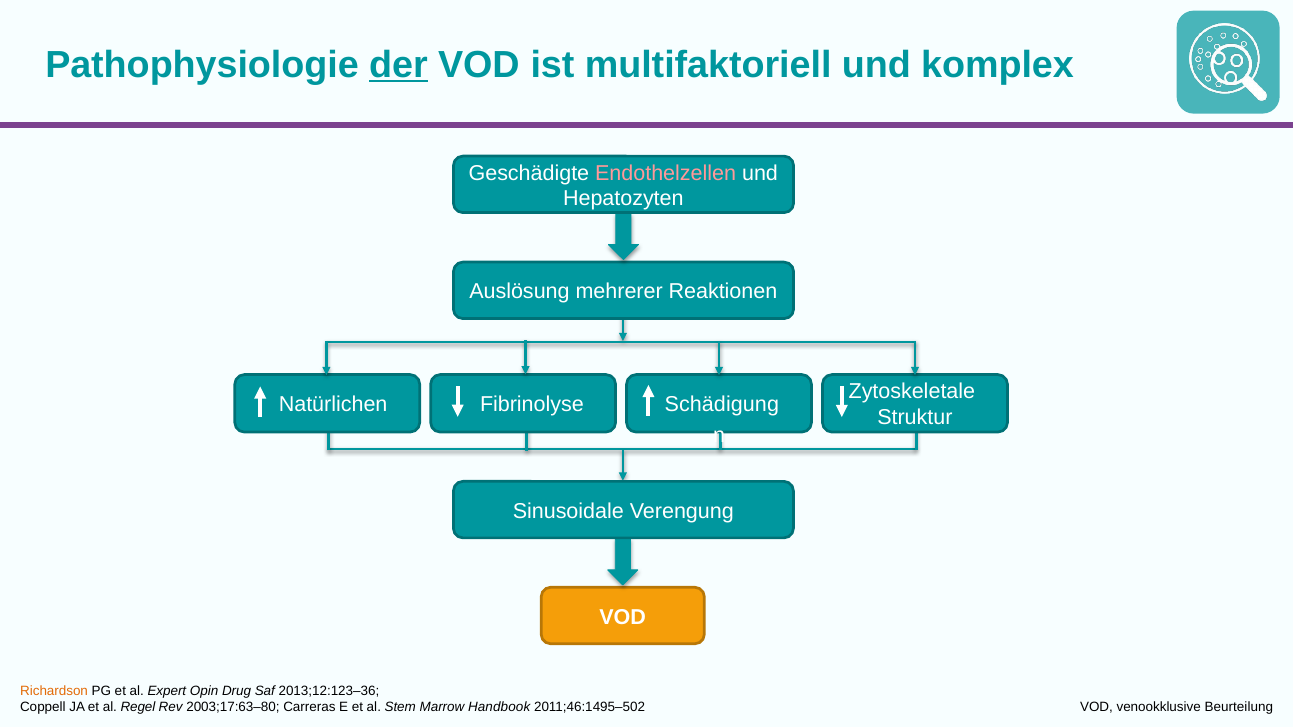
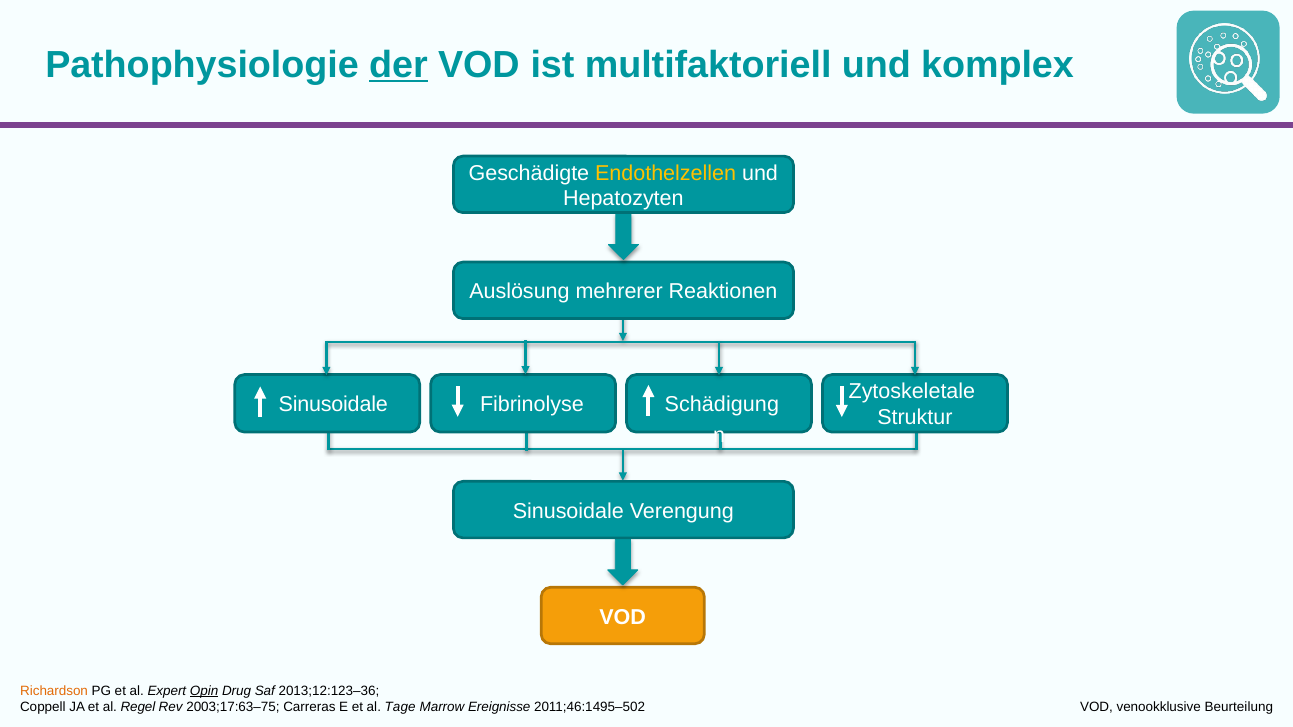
Endothelzellen colour: pink -> yellow
Natürlichen at (333, 405): Natürlichen -> Sinusoidale
Opin underline: none -> present
2003;17:63–80: 2003;17:63–80 -> 2003;17:63–75
Stem: Stem -> Tage
Handbook: Handbook -> Ereignisse
